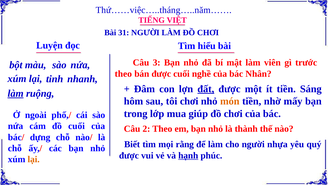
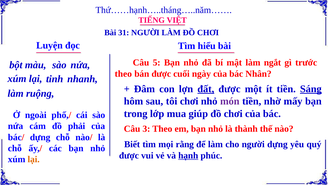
Thứ……việc…..tháng…..năm……: Thứ……việc…..tháng…..năm…… -> Thứ……hạnh…..tháng…..năm……
3: 3 -> 5
viên: viên -> ngắt
nghề: nghề -> ngày
Sáng underline: none -> present
làm at (16, 93) underline: present -> none
món colour: orange -> purple
đồ cuối: cuối -> phải
2: 2 -> 3
người nhựa: nhựa -> dựng
